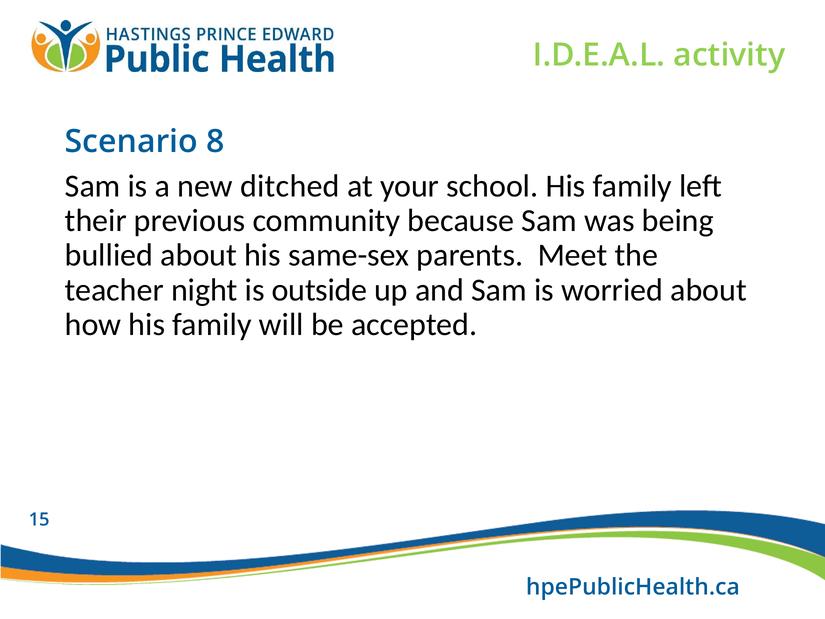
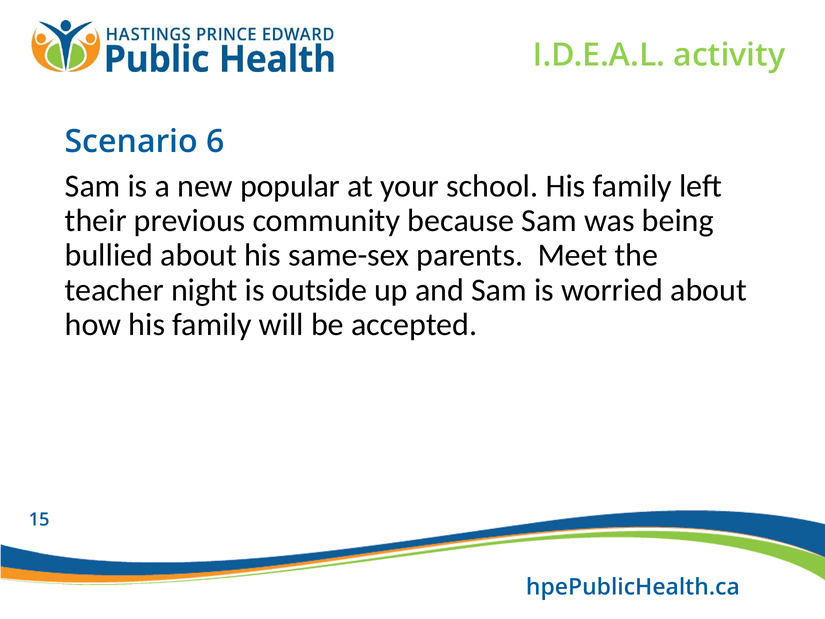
8: 8 -> 6
ditched: ditched -> popular
